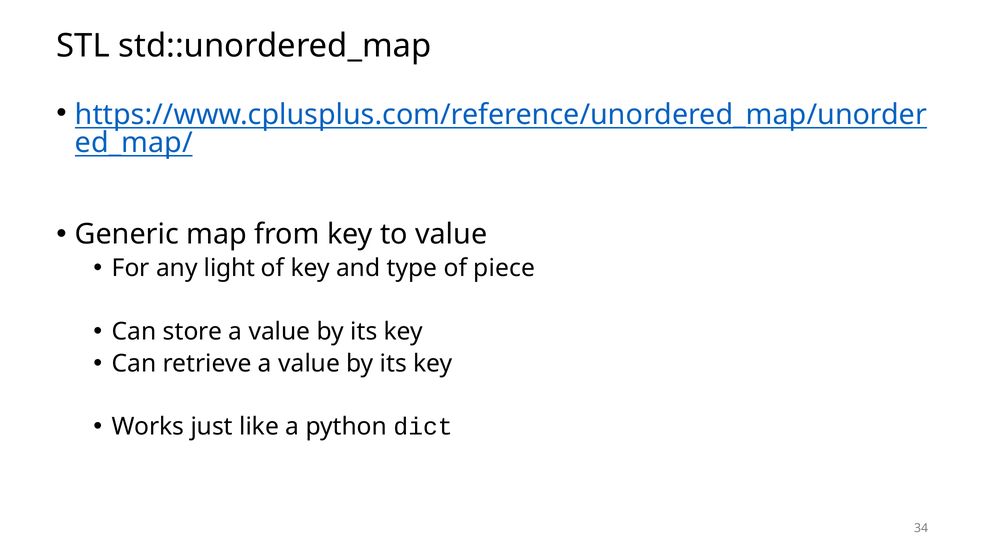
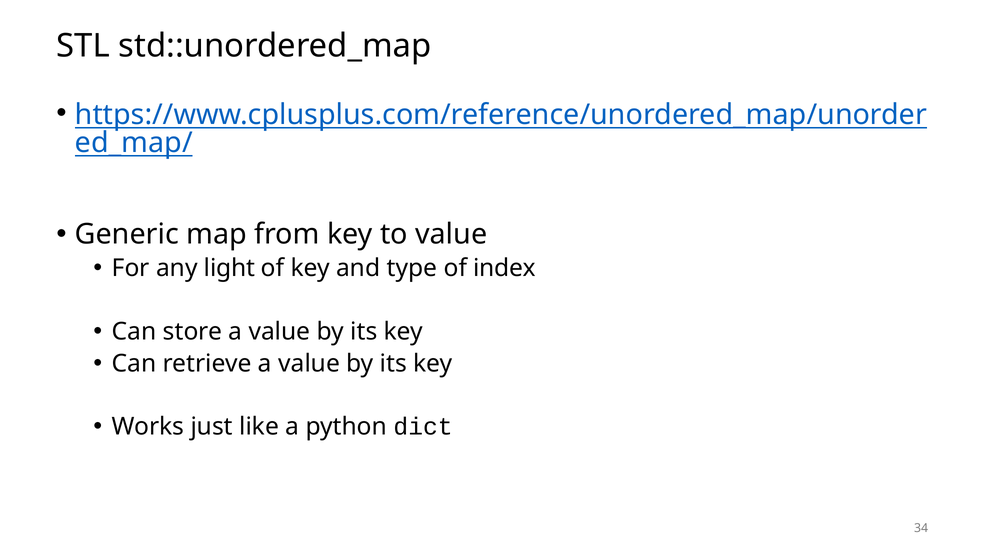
piece: piece -> index
